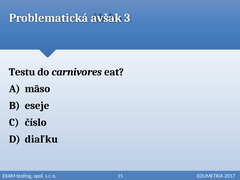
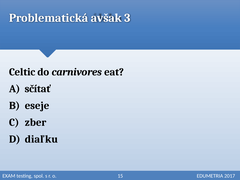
Testu: Testu -> Celtic
mäso: mäso -> sčítať
číslo: číslo -> zber
